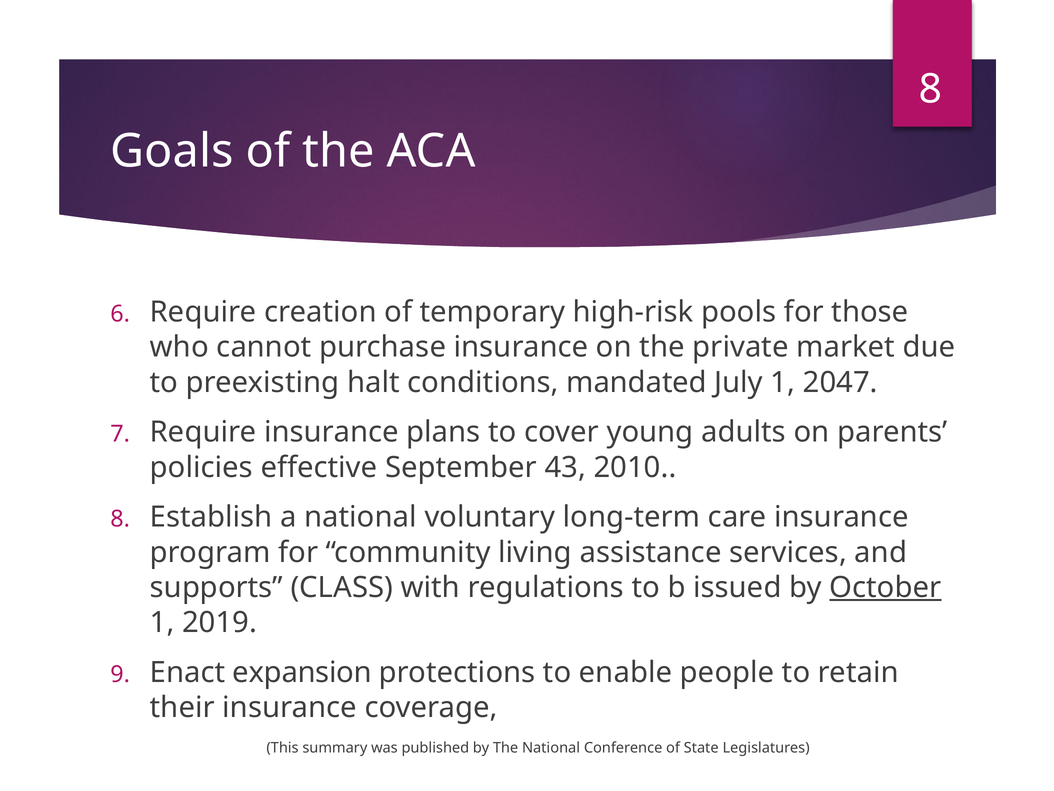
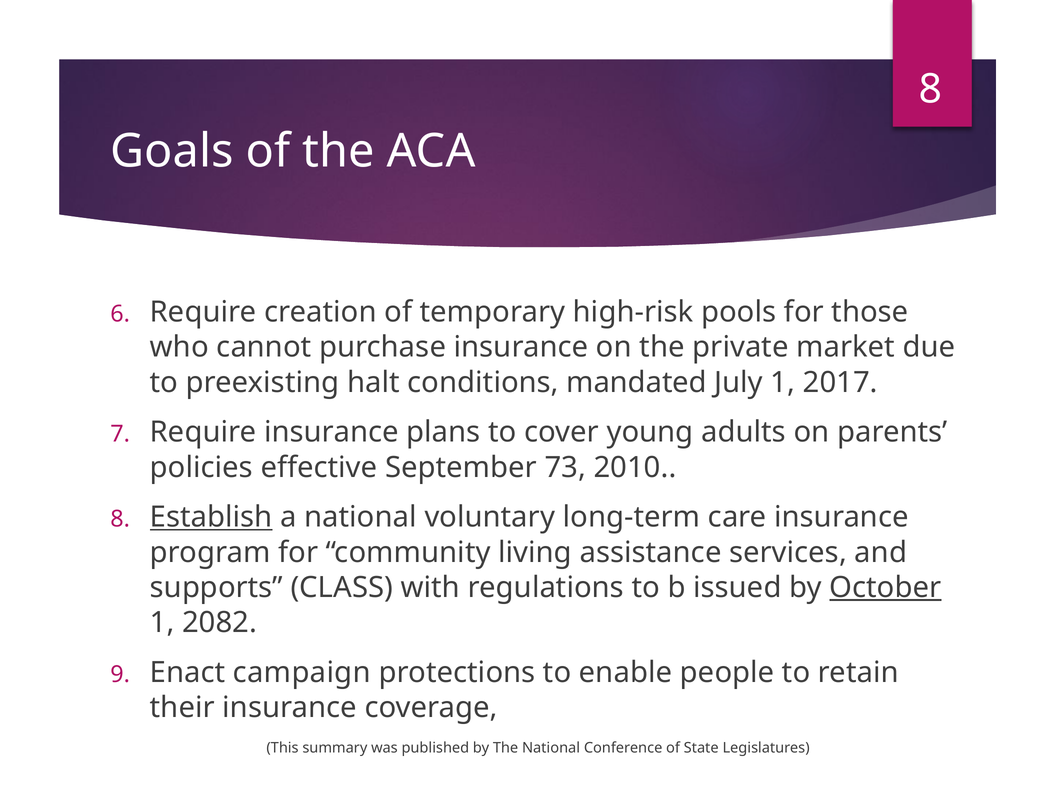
2047: 2047 -> 2017
43: 43 -> 73
Establish underline: none -> present
2019: 2019 -> 2082
expansion: expansion -> campaign
